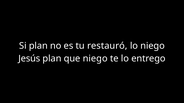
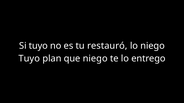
Si plan: plan -> tuyo
Jesús at (29, 59): Jesús -> Tuyo
